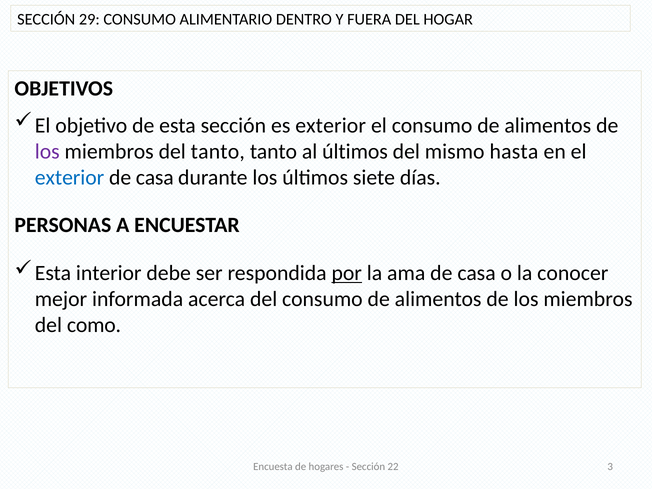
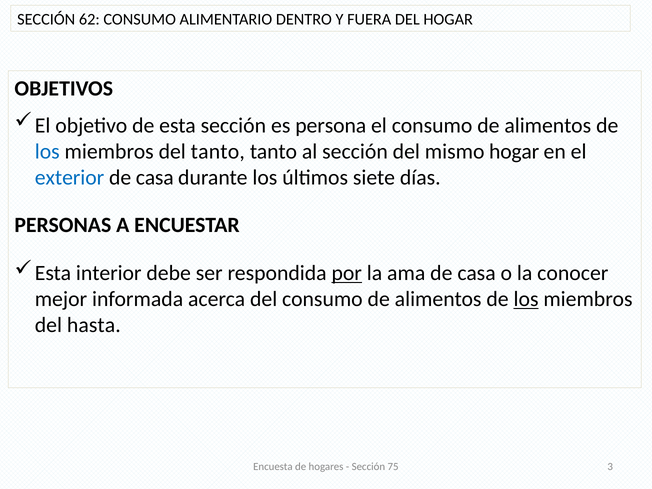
29: 29 -> 62
es exterior: exterior -> persona
los at (47, 151) colour: purple -> blue
al últimos: últimos -> sección
mismo hasta: hasta -> hogar
los at (526, 299) underline: none -> present
como: como -> hasta
22: 22 -> 75
